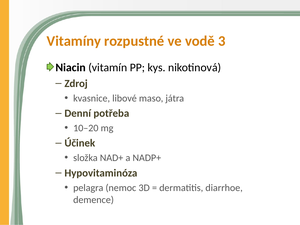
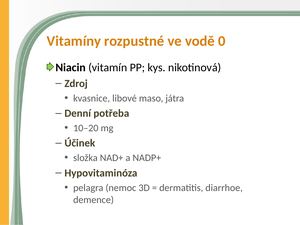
3: 3 -> 0
